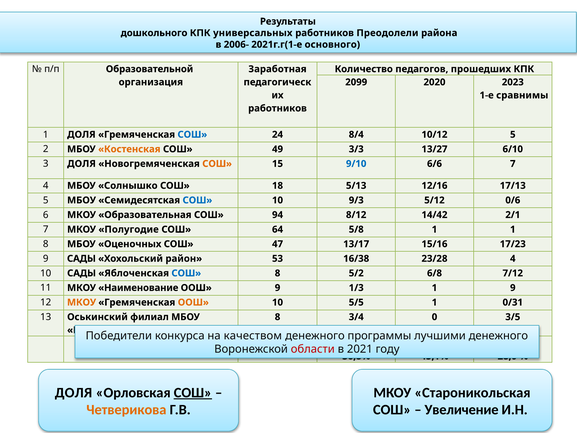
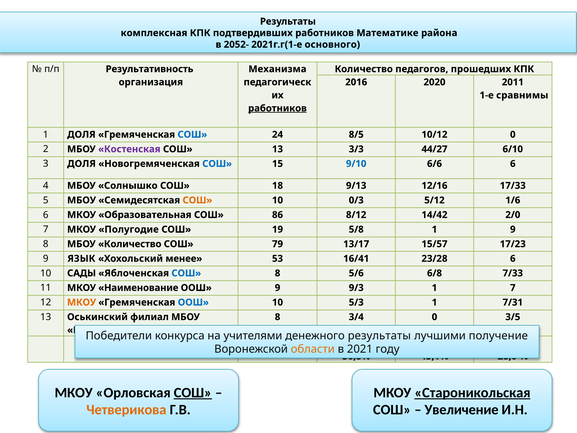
дошкольного: дошкольного -> комплексная
универсальных: универсальных -> подтвердивших
Преодолели: Преодолели -> Математике
2006-: 2006- -> 2052-
Образовательной: Образовательной -> Результативность
Заработная: Заработная -> Механизма
2099: 2099 -> 2016
2023: 2023 -> 2011
работников at (277, 108) underline: none -> present
8/4: 8/4 -> 8/5
10/12 5: 5 -> 0
Костенская colour: orange -> purple
СОШ 49: 49 -> 13
13/27: 13/27 -> 44/27
СОШ at (217, 164) colour: orange -> blue
6/6 7: 7 -> 6
5/13: 5/13 -> 9/13
17/13: 17/13 -> 17/33
СОШ at (197, 200) colour: blue -> orange
9/3: 9/3 -> 0/3
0/6: 0/6 -> 1/6
94: 94 -> 86
2/1: 2/1 -> 2/0
64: 64 -> 19
1 1: 1 -> 9
МБОУ Оценочных: Оценочных -> Количество
47: 47 -> 79
15/16: 15/16 -> 15/57
9 САДЫ: САДЫ -> ЯЗЫК
район: район -> менее
16/38: 16/38 -> 16/41
23/28 4: 4 -> 6
5/2: 5/2 -> 5/6
7/12: 7/12 -> 7/33
1/3: 1/3 -> 9/3
1 9: 9 -> 7
ООШ at (193, 302) colour: orange -> blue
5/5: 5/5 -> 5/3
0/31: 0/31 -> 7/31
качеством: качеством -> учителями
денежного программы: программы -> результаты
лучшими денежного: денежного -> получение
области colour: red -> orange
ДОЛЯ at (74, 392): ДОЛЯ -> МКОУ
Староникольская underline: none -> present
